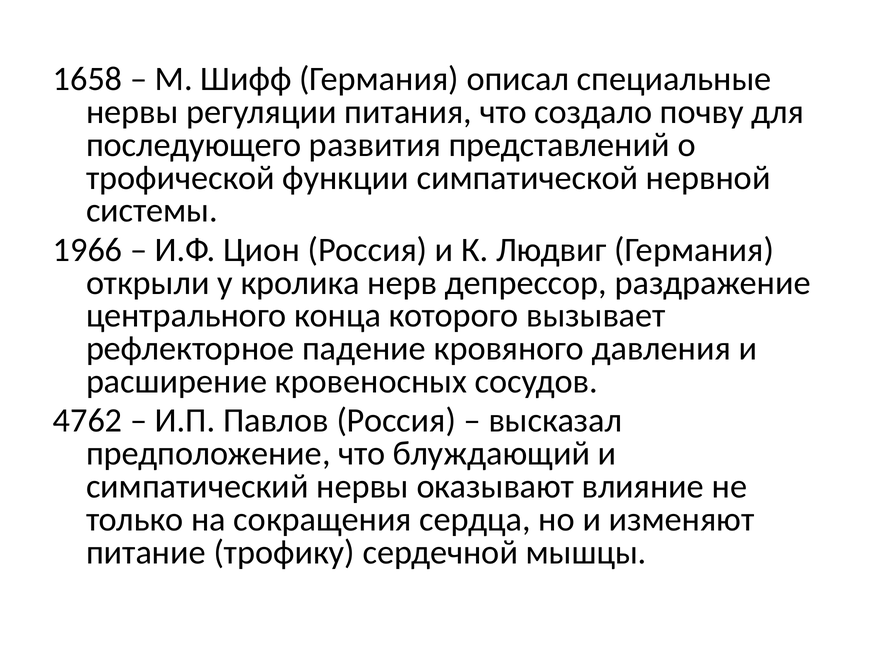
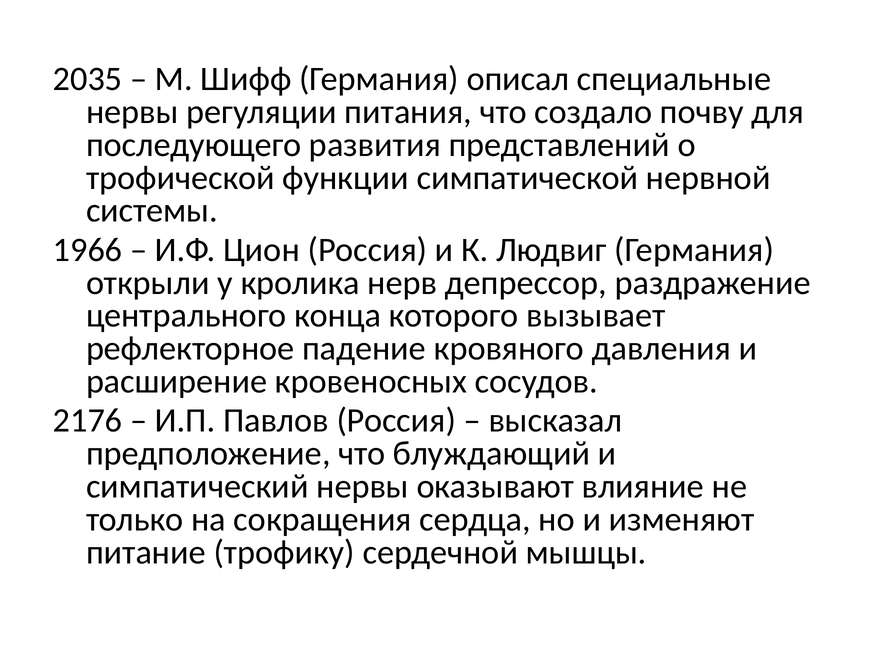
1658: 1658 -> 2035
4762: 4762 -> 2176
